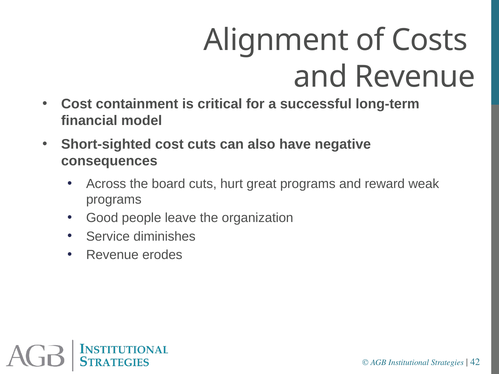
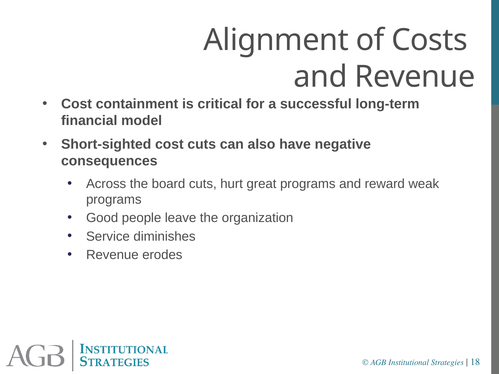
42: 42 -> 18
